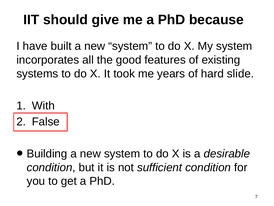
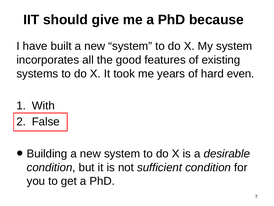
slide: slide -> even
